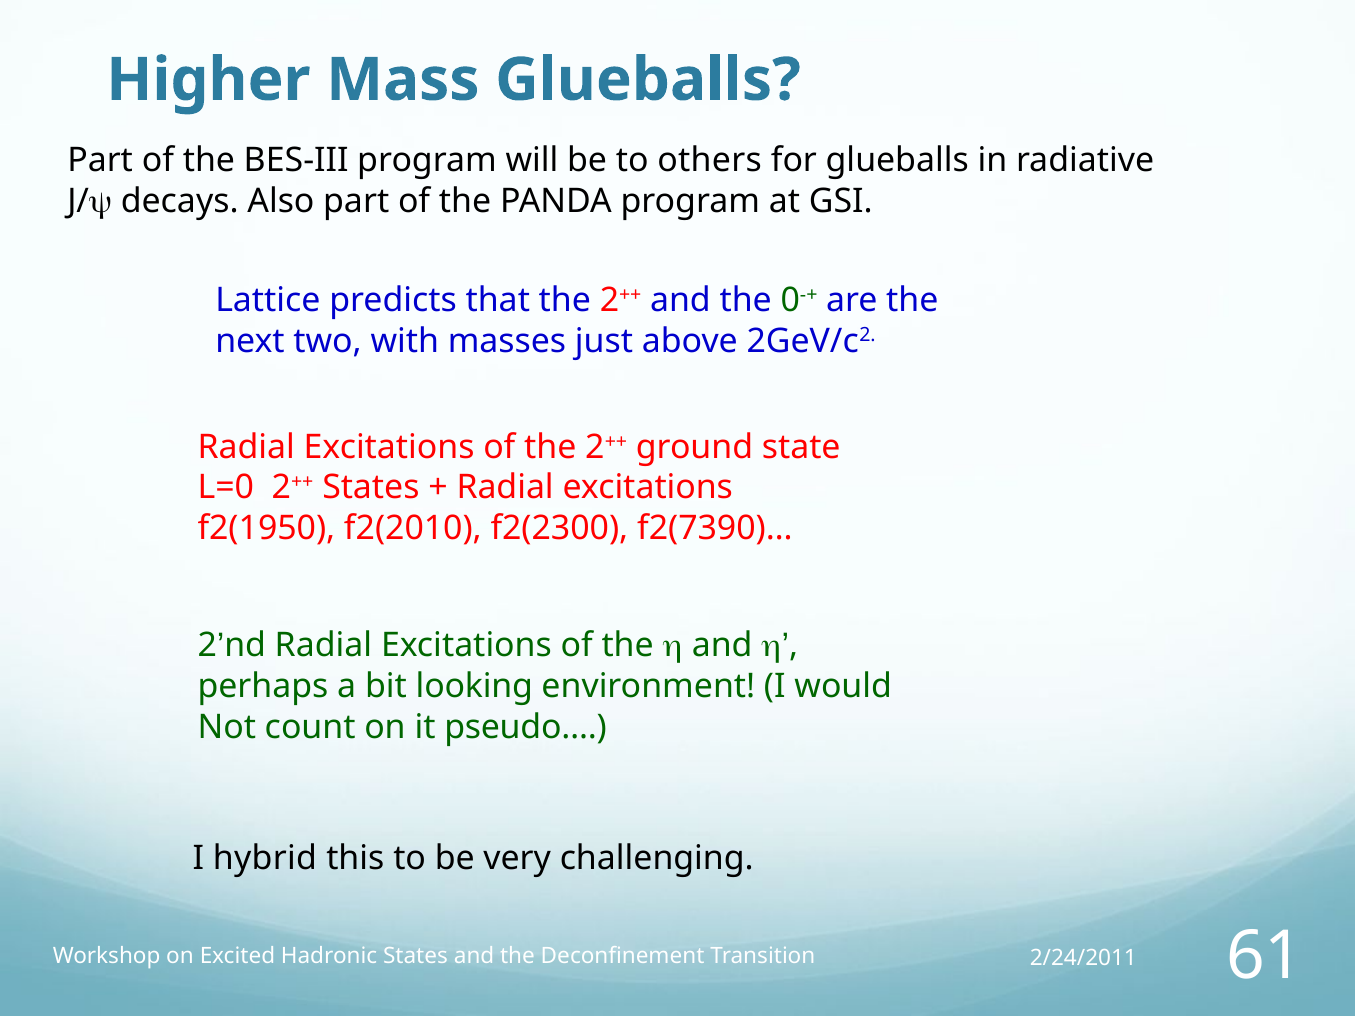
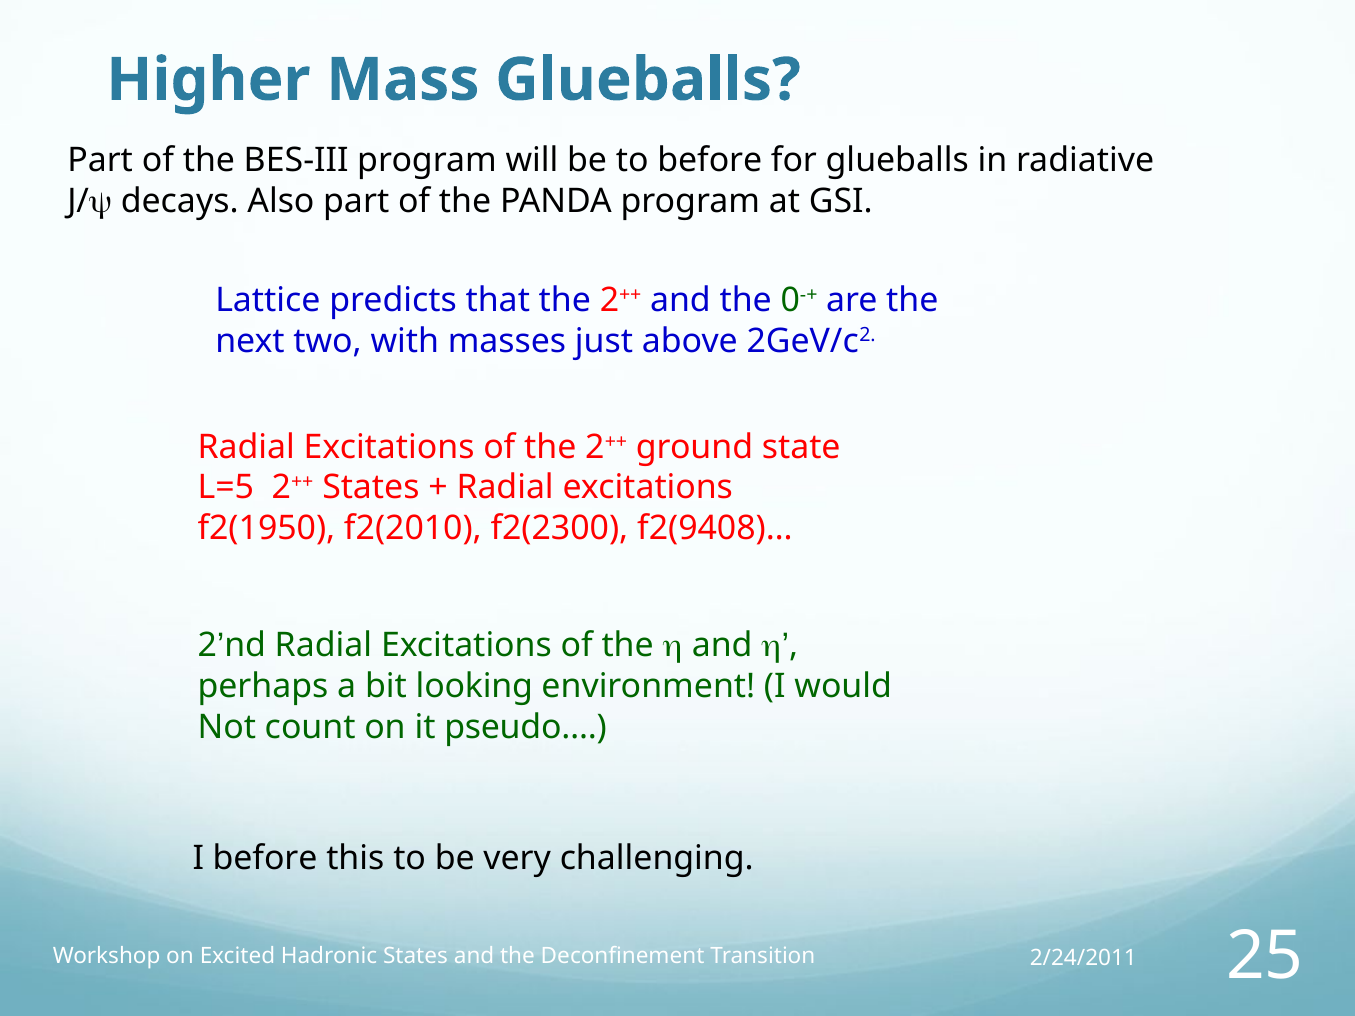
to others: others -> before
L=0: L=0 -> L=5
f2(7390)…: f2(7390)… -> f2(9408)…
I hybrid: hybrid -> before
61: 61 -> 25
